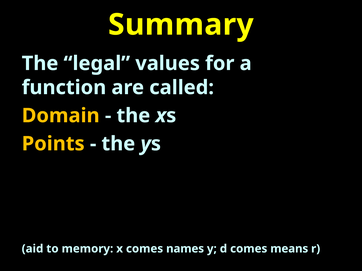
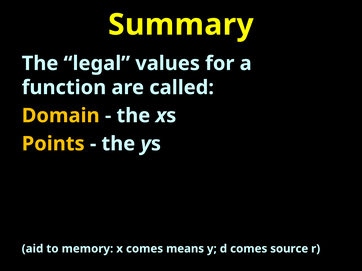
names: names -> means
means: means -> source
